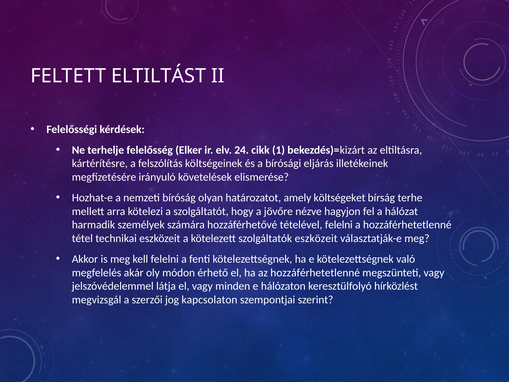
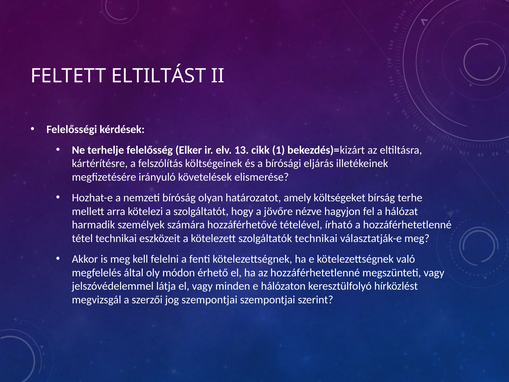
24: 24 -> 13
tételével felelni: felelni -> írható
szolgáltatók eszközeit: eszközeit -> technikai
akár: akár -> által
jog kapcsolaton: kapcsolaton -> szempontjai
